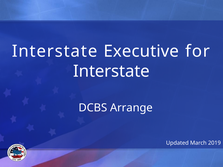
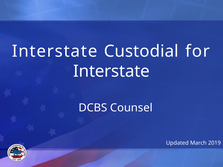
Executive: Executive -> Custodial
Arrange: Arrange -> Counsel
